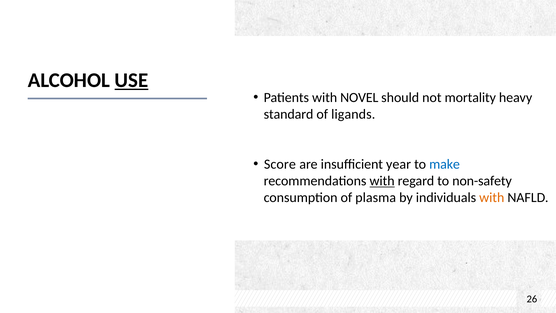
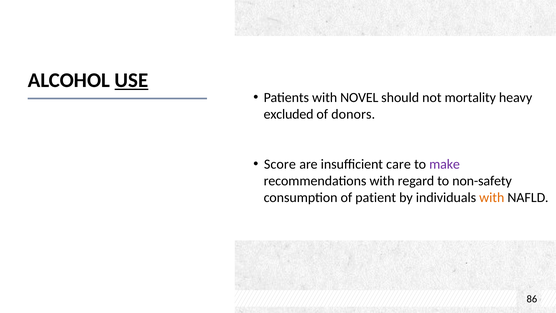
standard: standard -> excluded
ligands: ligands -> donors
year: year -> care
make colour: blue -> purple
with at (382, 181) underline: present -> none
plasma: plasma -> patient
26: 26 -> 86
